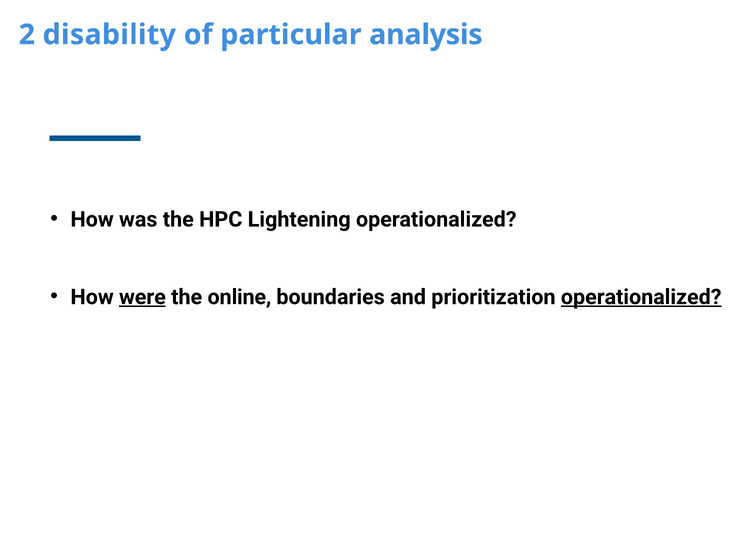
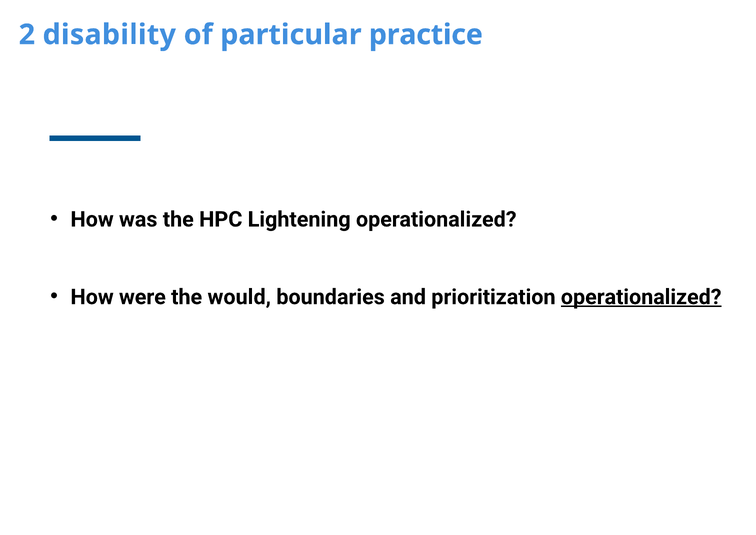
analysis: analysis -> practice
were underline: present -> none
online: online -> would
